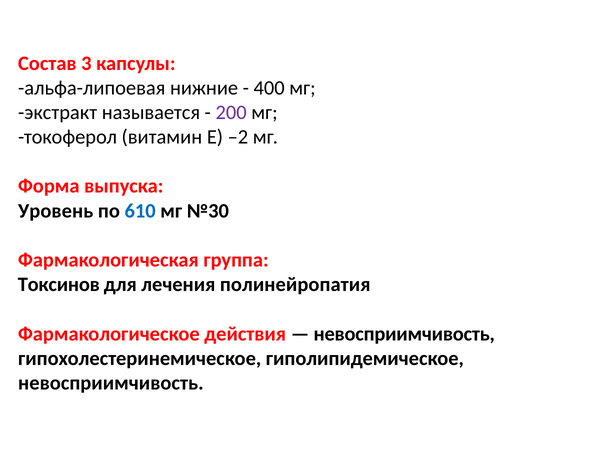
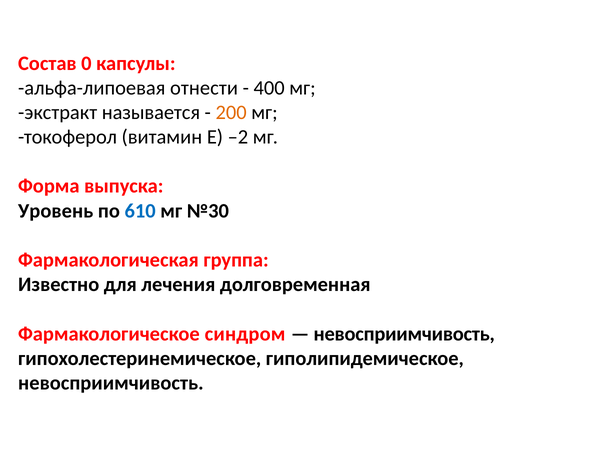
3: 3 -> 0
нижние: нижние -> отнести
200 colour: purple -> orange
Токсинов: Токсинов -> Известно
полинейропатия: полинейропатия -> долговременная
действия: действия -> синдром
